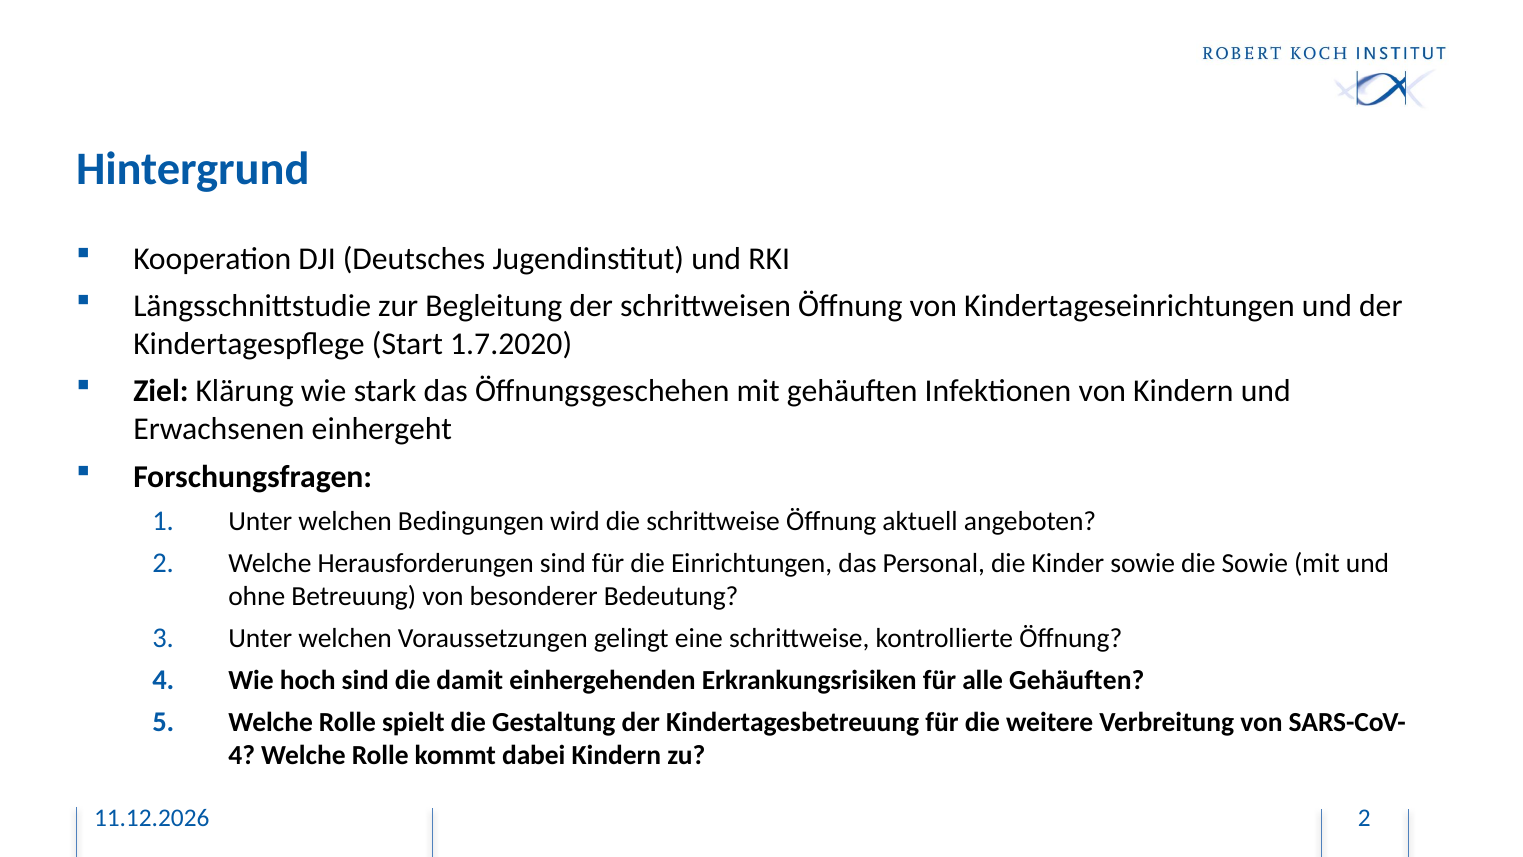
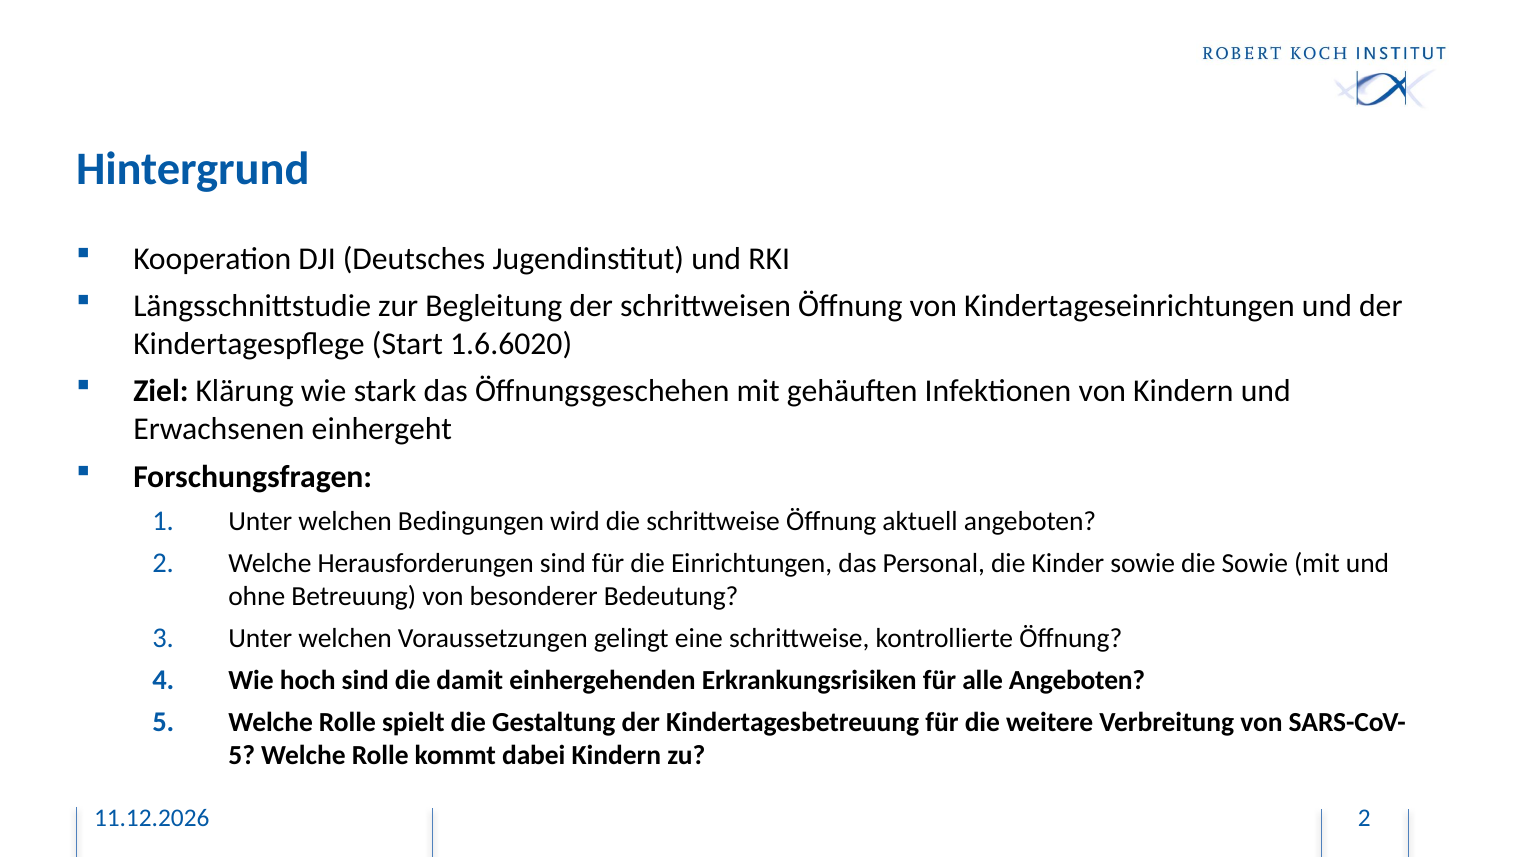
1.7.2020: 1.7.2020 -> 1.6.6020
alle Gehäuften: Gehäuften -> Angeboten
4 at (242, 756): 4 -> 5
